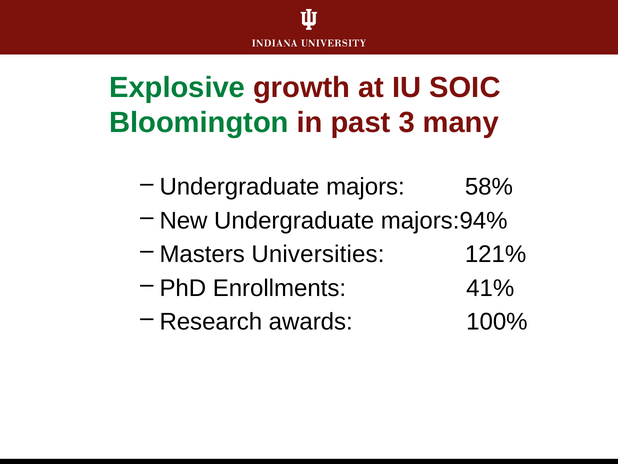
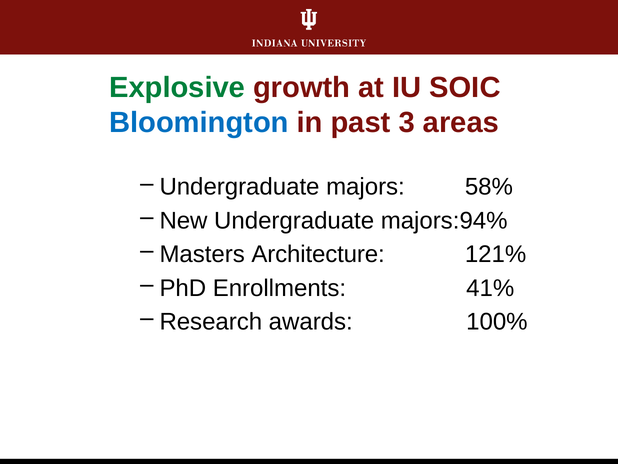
Bloomington colour: green -> blue
many: many -> areas
Universities: Universities -> Architecture
